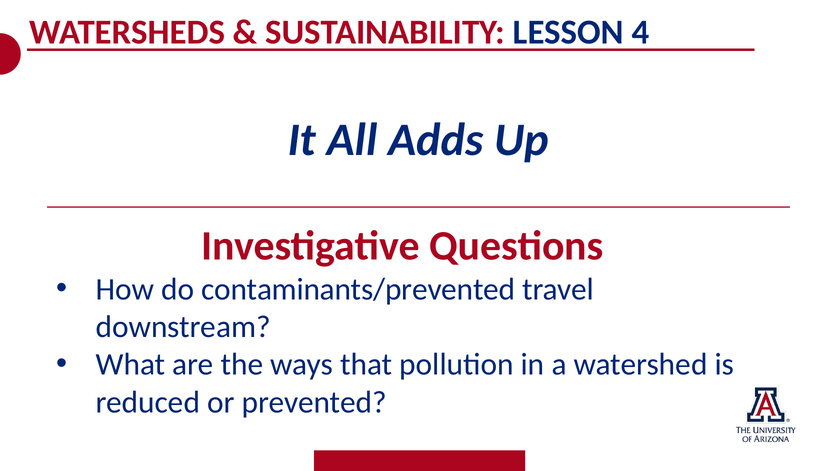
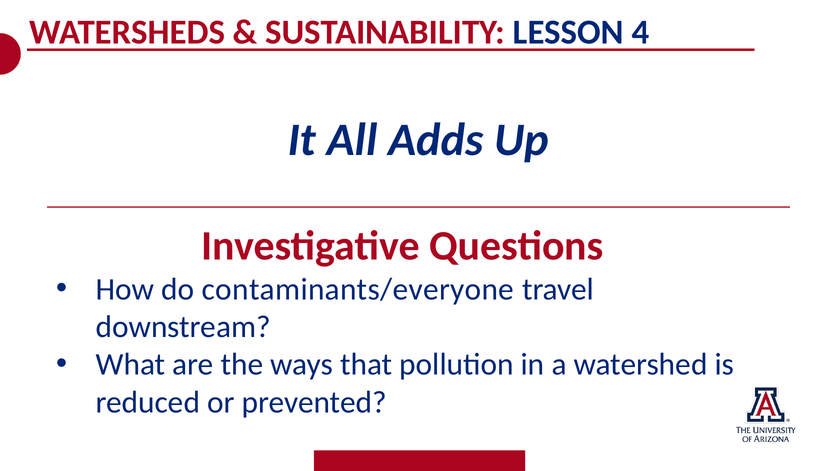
contaminants/prevented: contaminants/prevented -> contaminants/everyone
